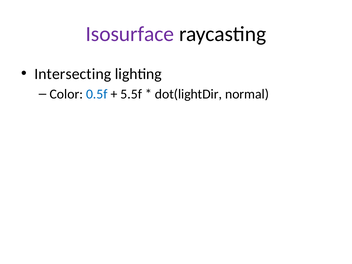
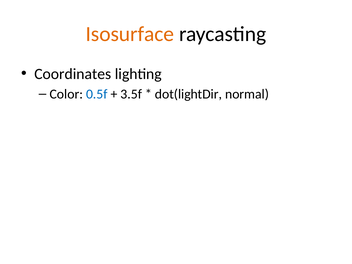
Isosurface colour: purple -> orange
Intersecting: Intersecting -> Coordinates
5.5f: 5.5f -> 3.5f
